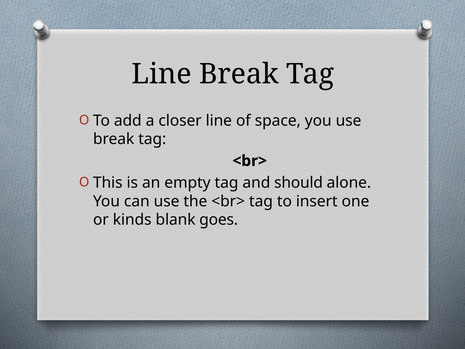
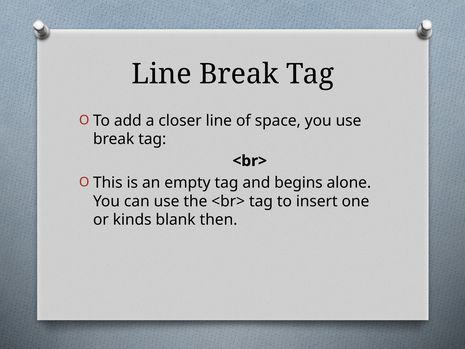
should: should -> begins
goes: goes -> then
